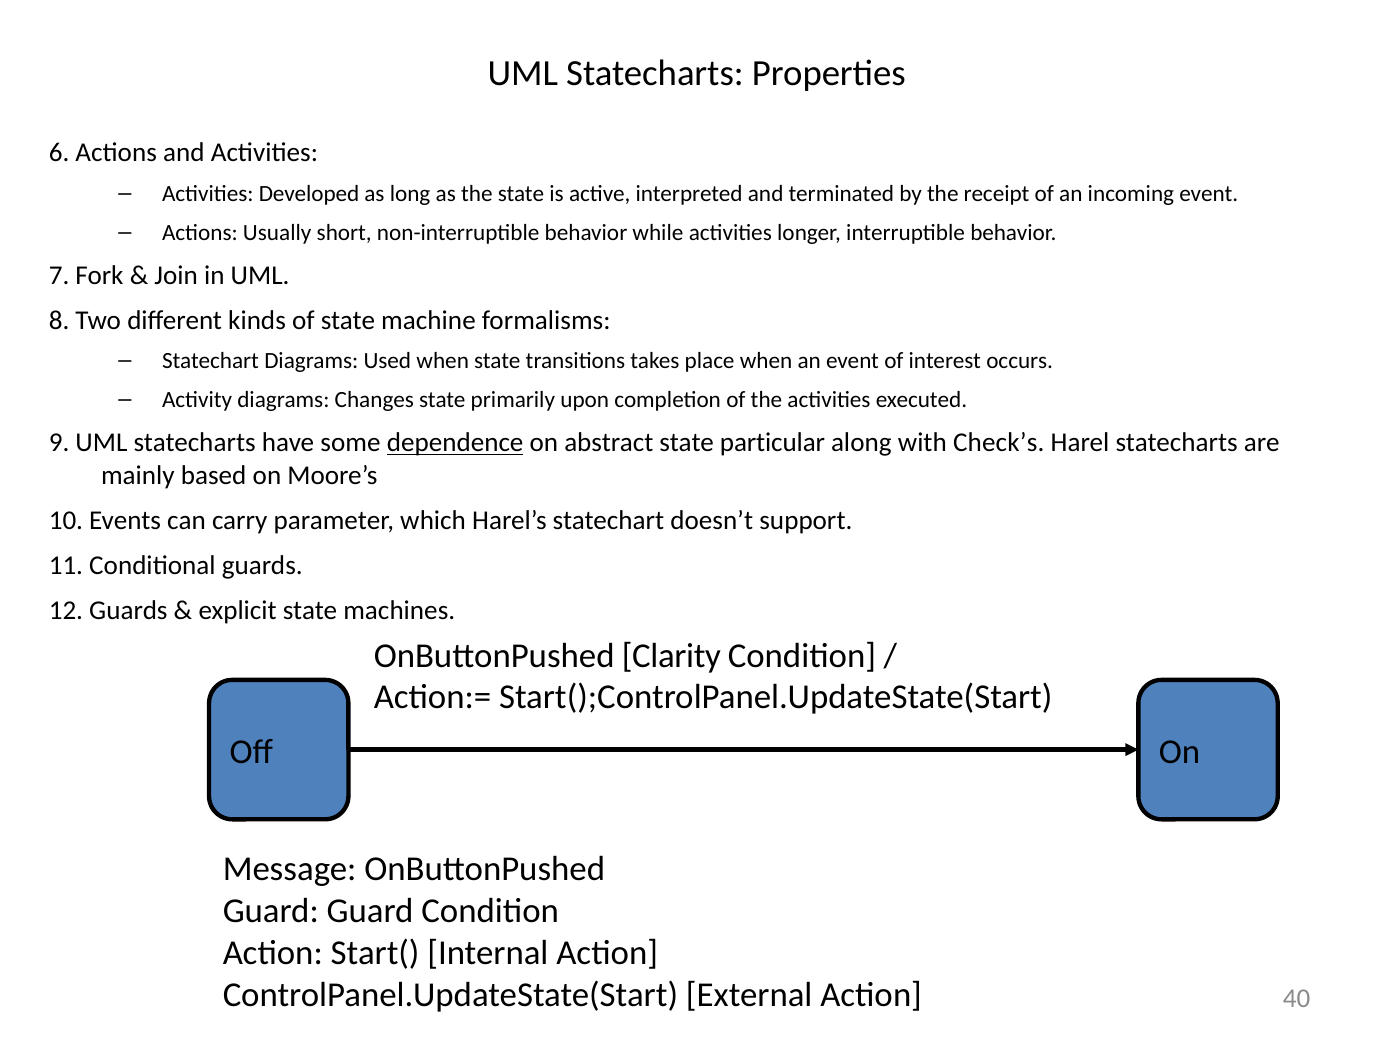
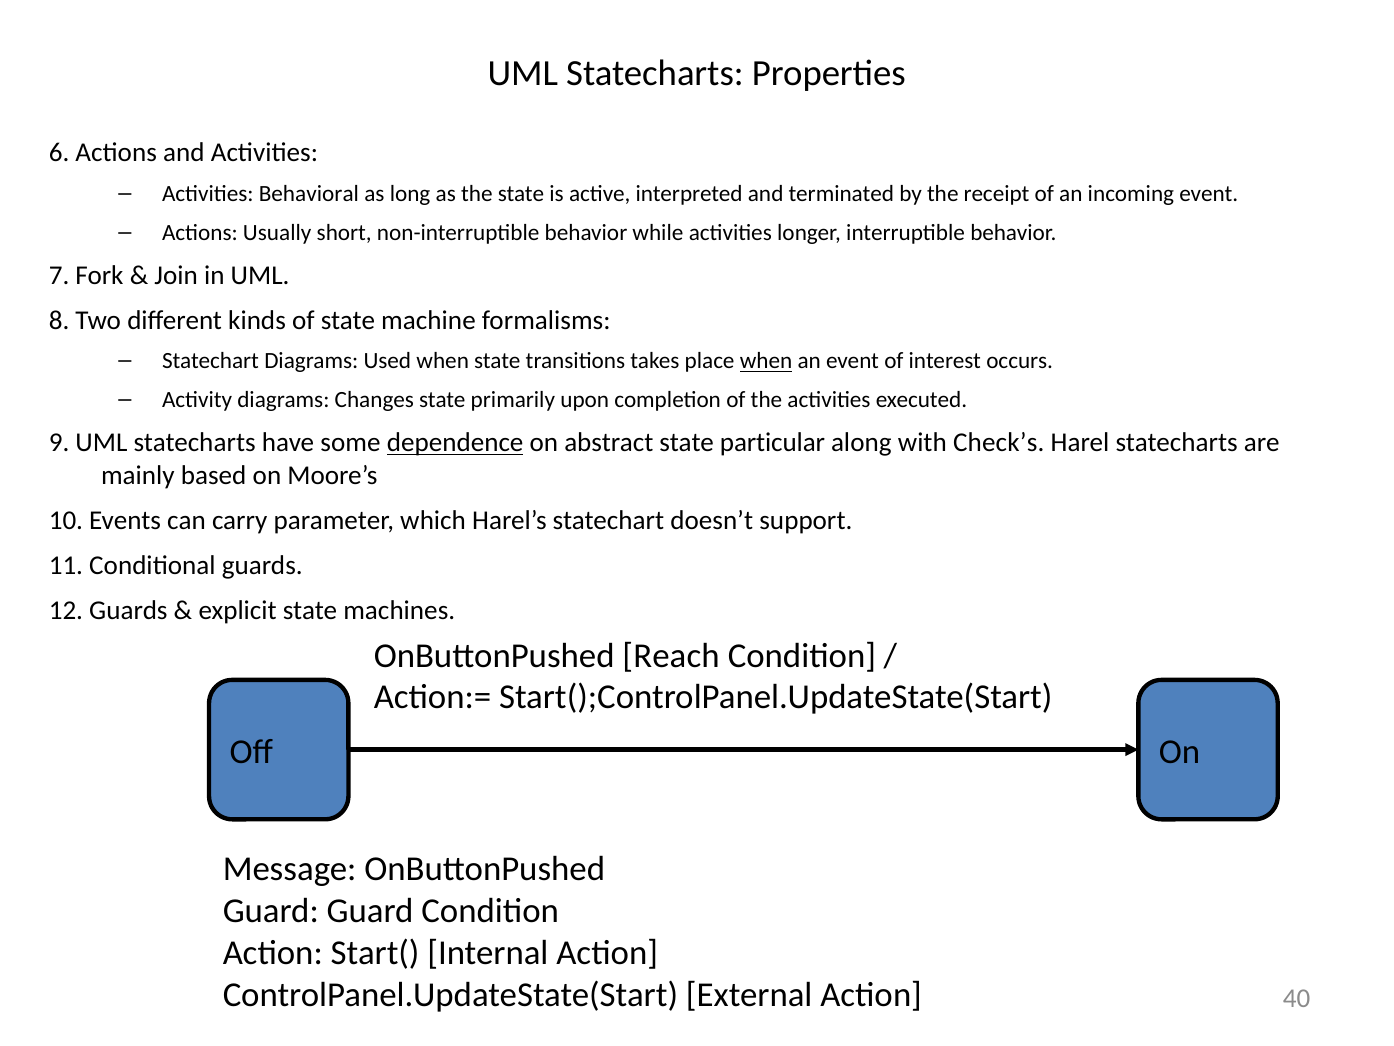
Developed: Developed -> Behavioral
when at (766, 361) underline: none -> present
Clarity: Clarity -> Reach
